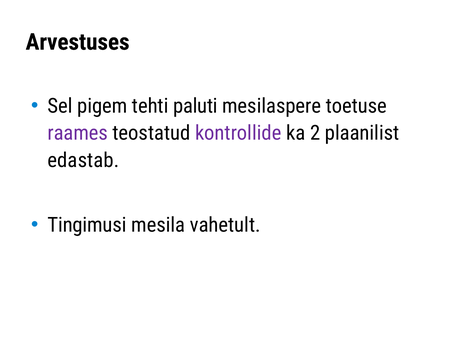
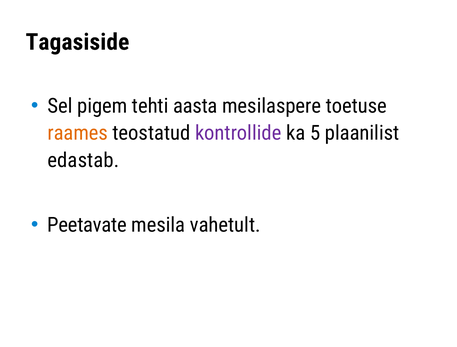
Arvestuses: Arvestuses -> Tagasiside
paluti: paluti -> aasta
raames colour: purple -> orange
2: 2 -> 5
Tingimusi: Tingimusi -> Peetavate
